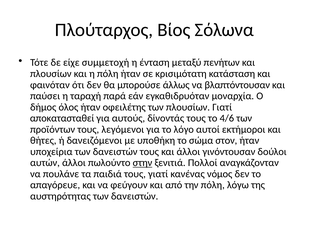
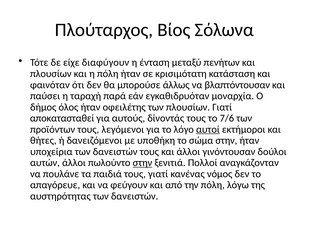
συμμετοχή: συμμετοχή -> διαφύγουν
4/6: 4/6 -> 7/6
αυτοί underline: none -> present
σώμα στον: στον -> στην
